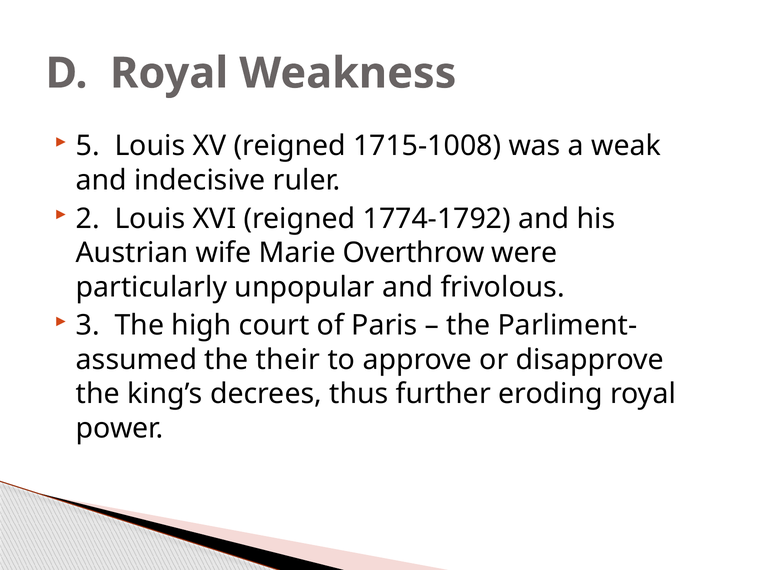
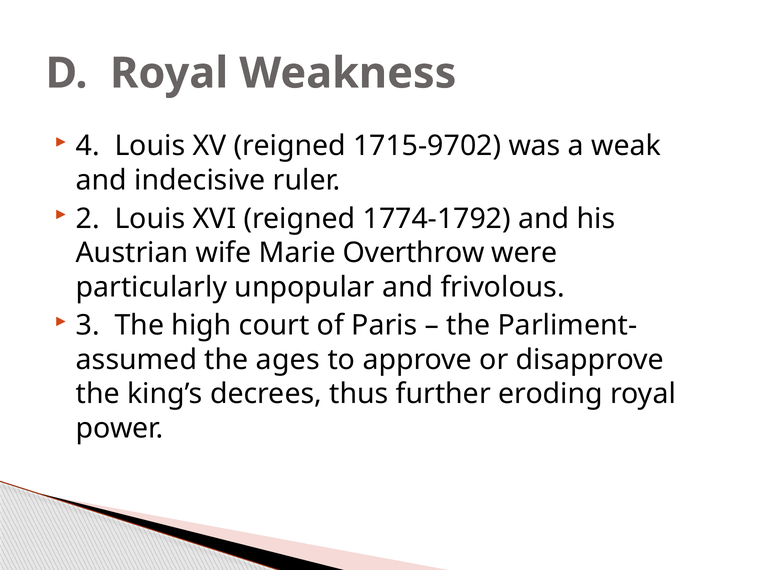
5: 5 -> 4
1715-1008: 1715-1008 -> 1715-9702
their: their -> ages
